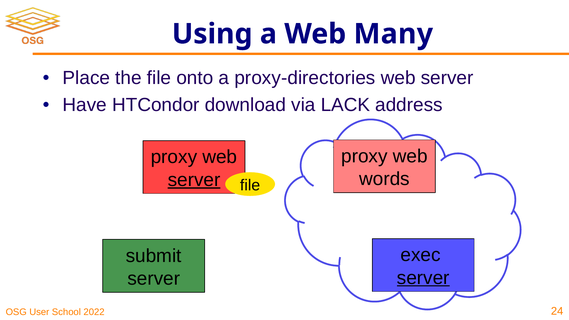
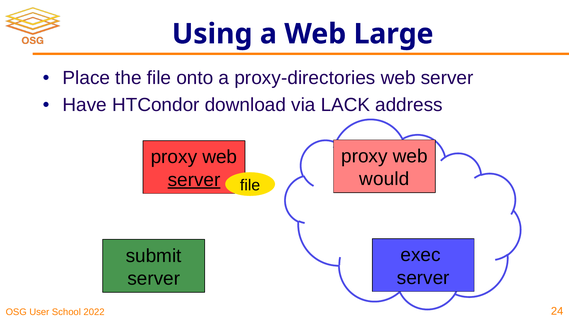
Many: Many -> Large
words: words -> would
server at (423, 278) underline: present -> none
